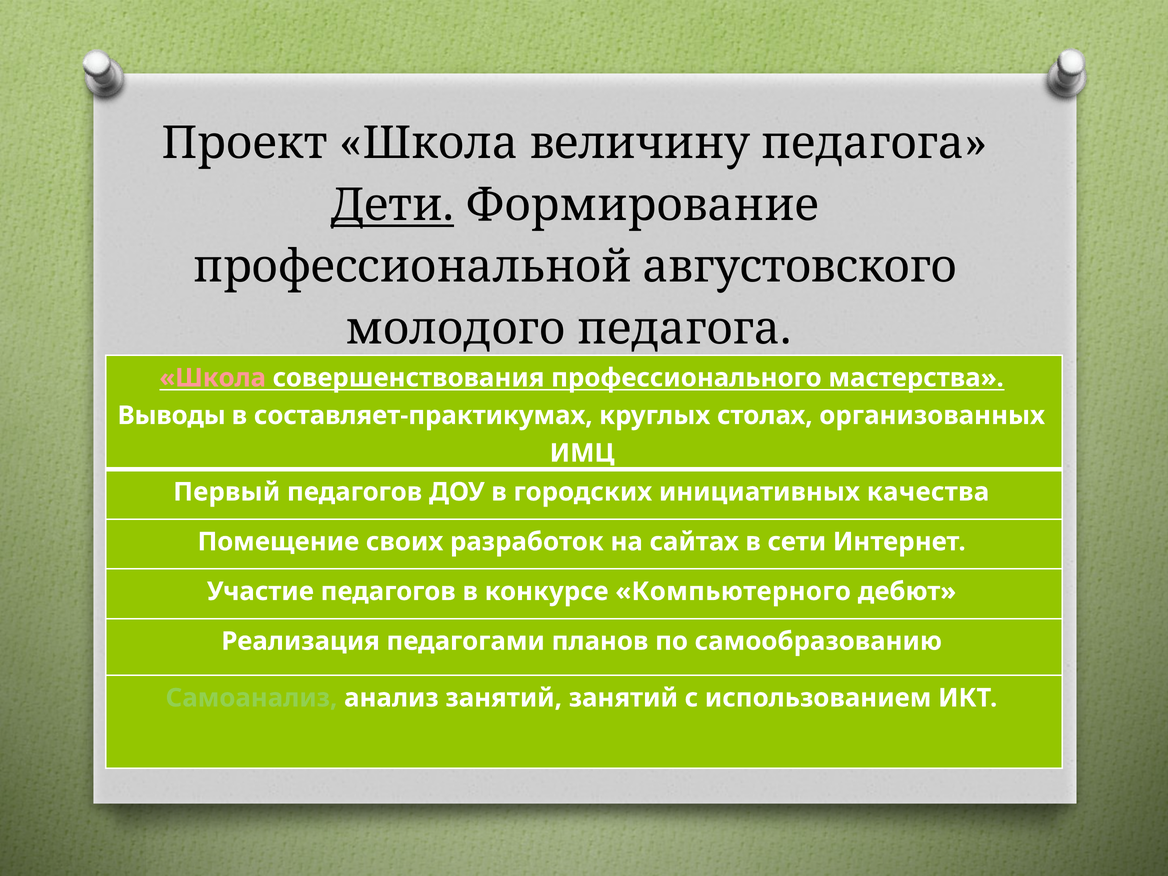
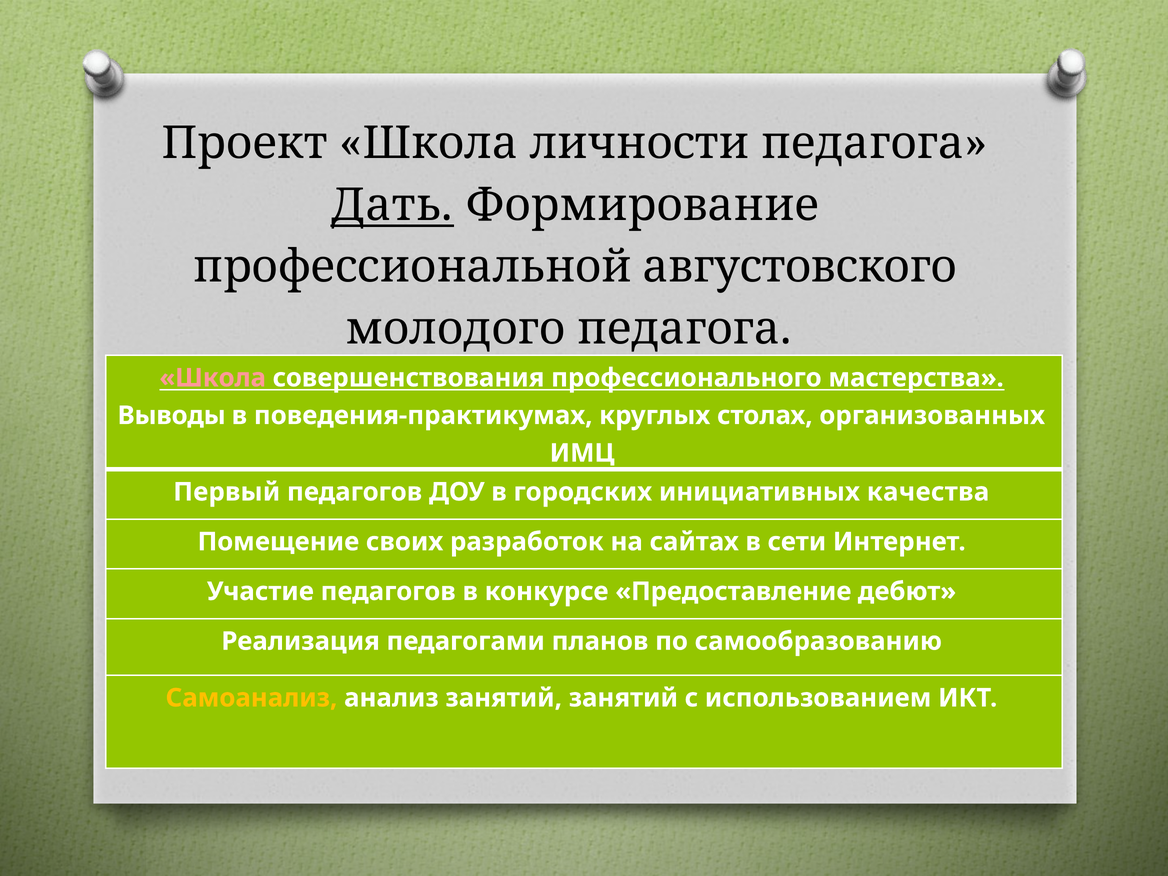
величину: величину -> личности
Дети: Дети -> Дать
составляет-практикумах: составляет-практикумах -> поведения-практикумах
Компьютерного: Компьютерного -> Предоставление
Самоанализ colour: light green -> yellow
